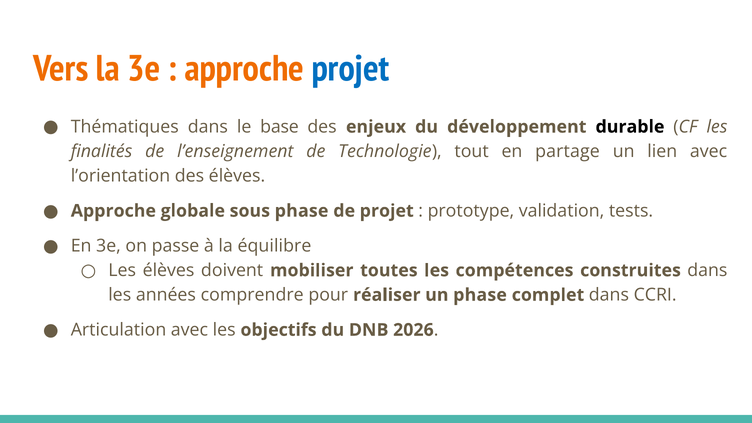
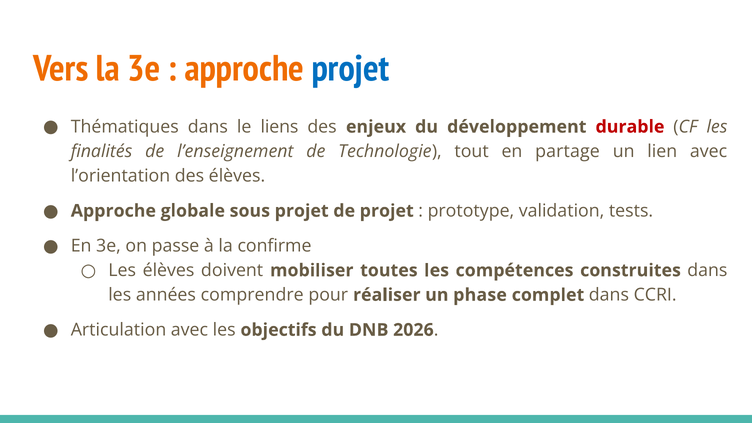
base: base -> liens
durable colour: black -> red
sous phase: phase -> projet
équilibre: équilibre -> confirme
